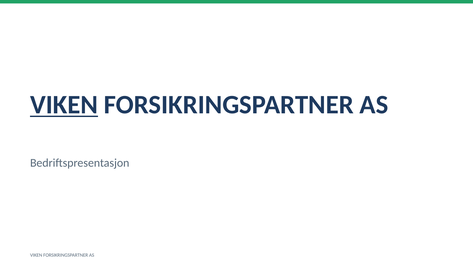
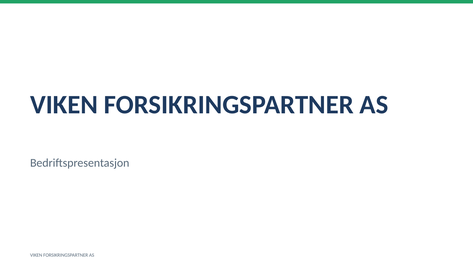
VIKEN at (64, 105) underline: present -> none
